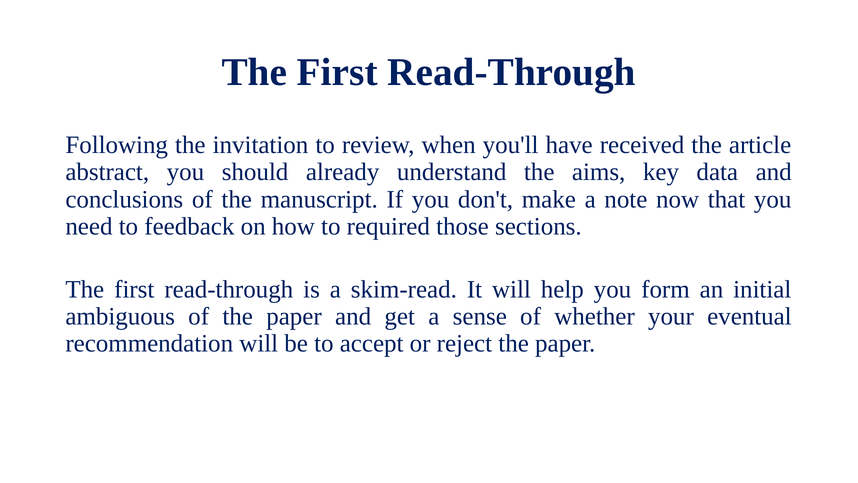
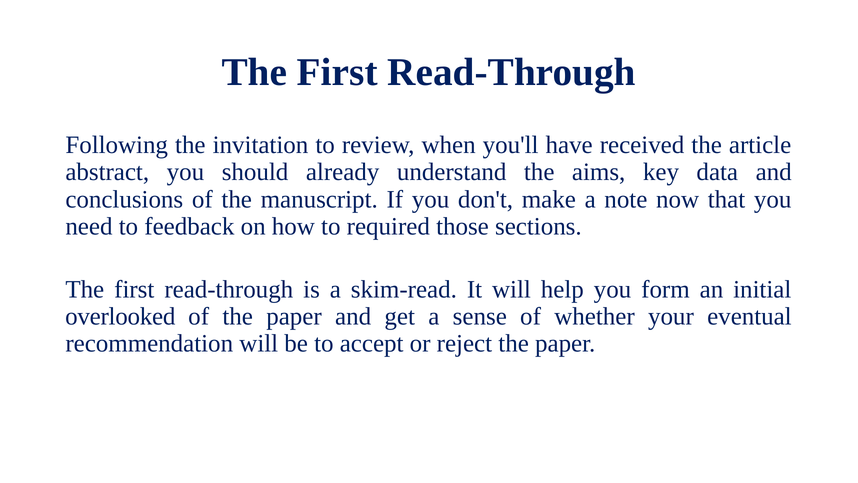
ambiguous: ambiguous -> overlooked
